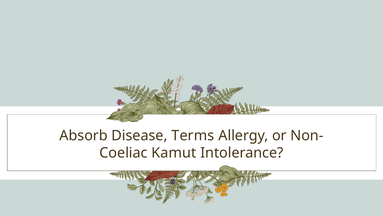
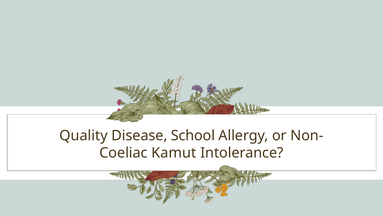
Absorb: Absorb -> Quality
Terms: Terms -> School
